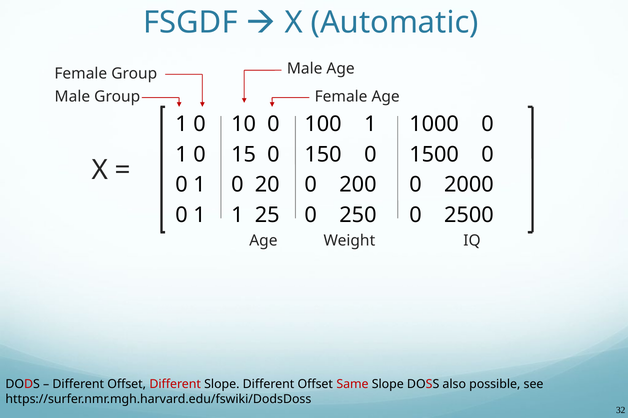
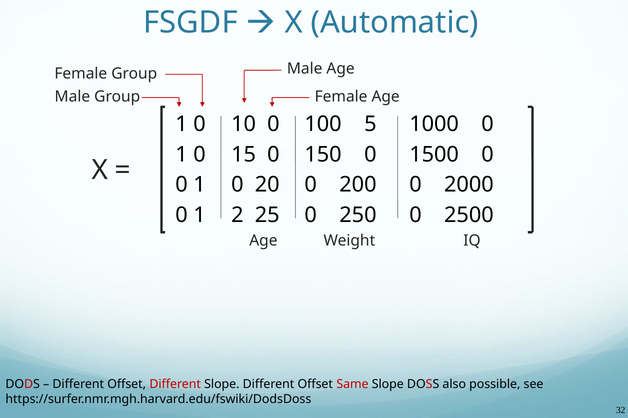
100 1: 1 -> 5
1 1: 1 -> 2
